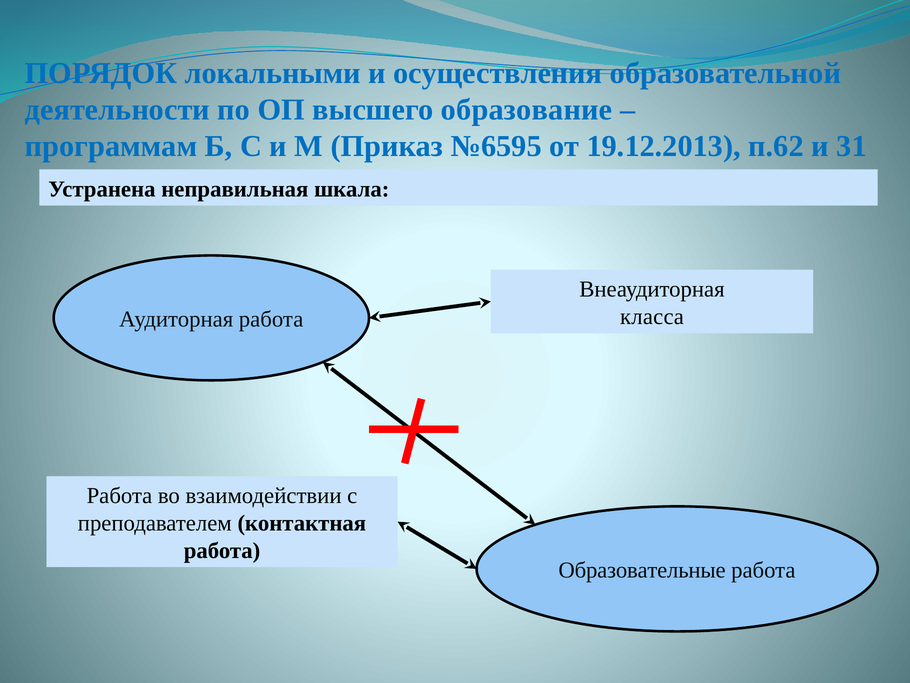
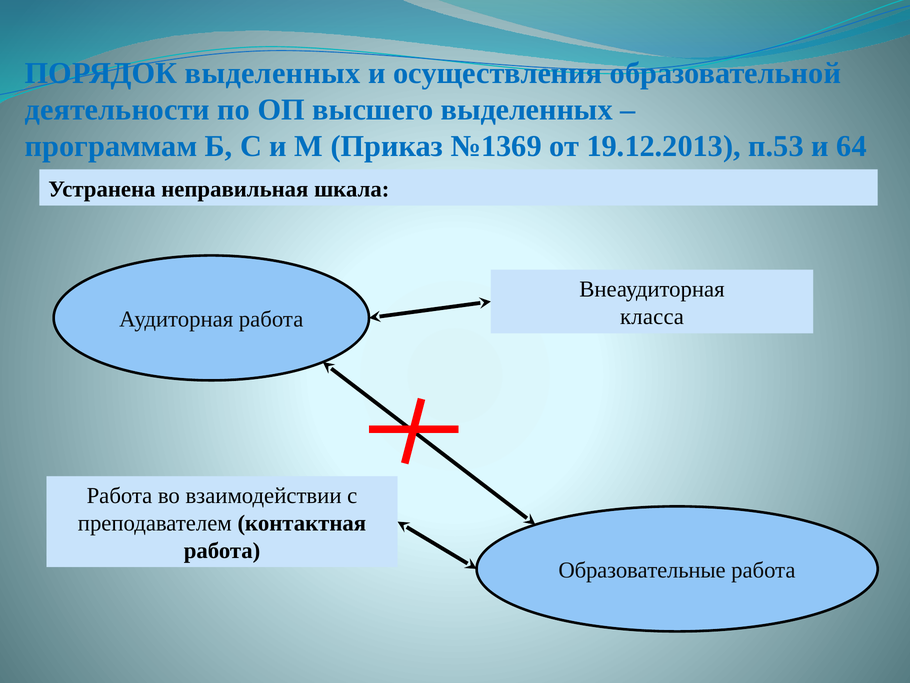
ПОРЯДОК локальными: локальными -> выделенных
высшего образование: образование -> выделенных
№6595: №6595 -> №1369
п.62: п.62 -> п.53
31: 31 -> 64
